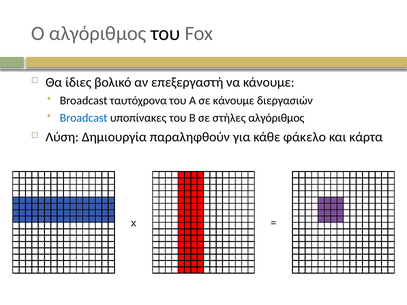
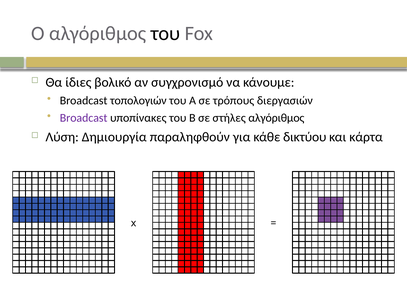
επεξεργαστή: επεξεργαστή -> συγχρονισμό
ταυτόχρονα: ταυτόχρονα -> τοπολογιών
σε κάνουμε: κάνουμε -> τρόπους
Broadcast at (84, 118) colour: blue -> purple
φάκελο: φάκελο -> δικτύου
